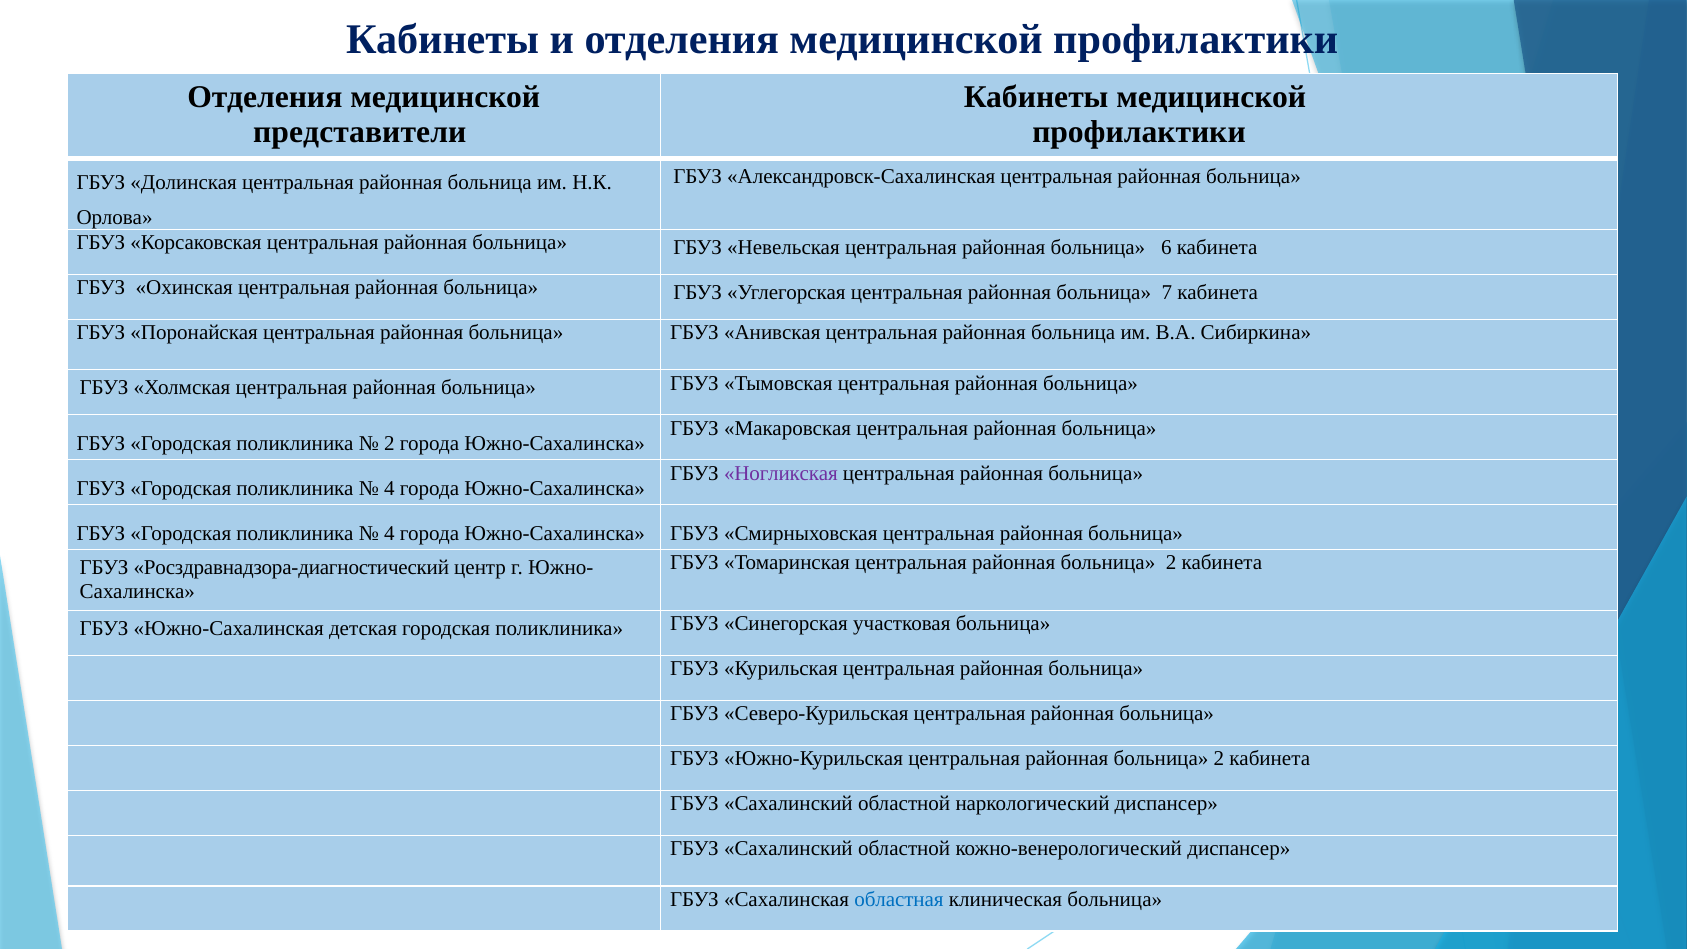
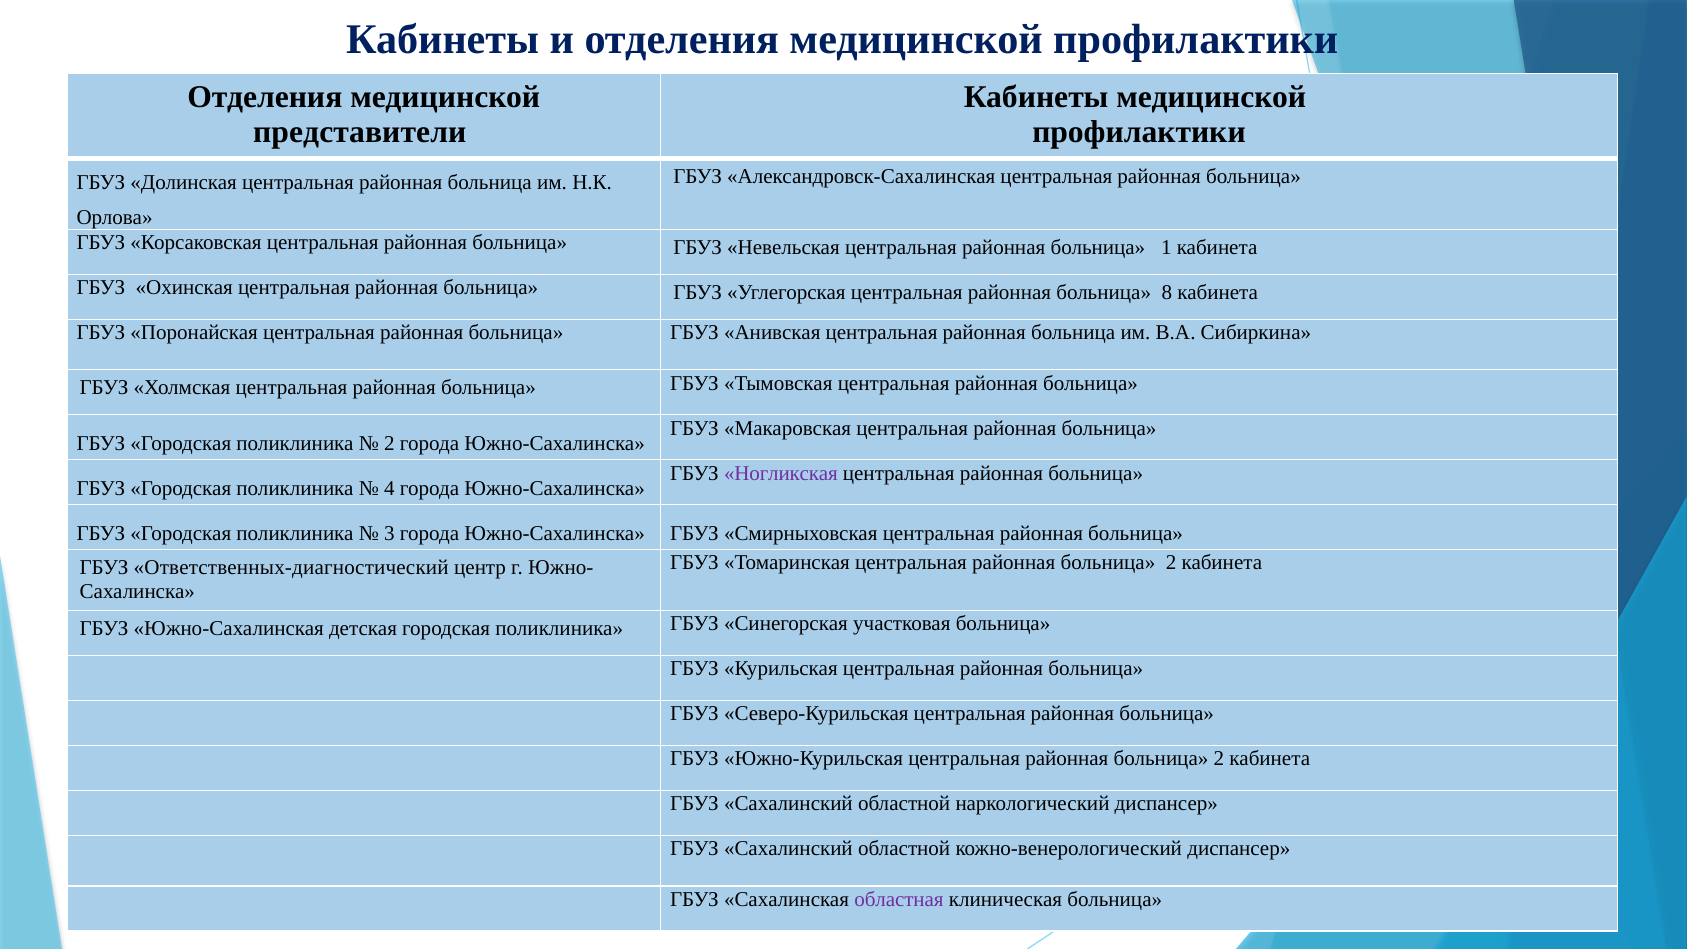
6: 6 -> 1
7: 7 -> 8
4 at (389, 533): 4 -> 3
Росздравнадзора-диагностический: Росздравнадзора-диагностический -> Ответственных-диагностический
областная colour: blue -> purple
